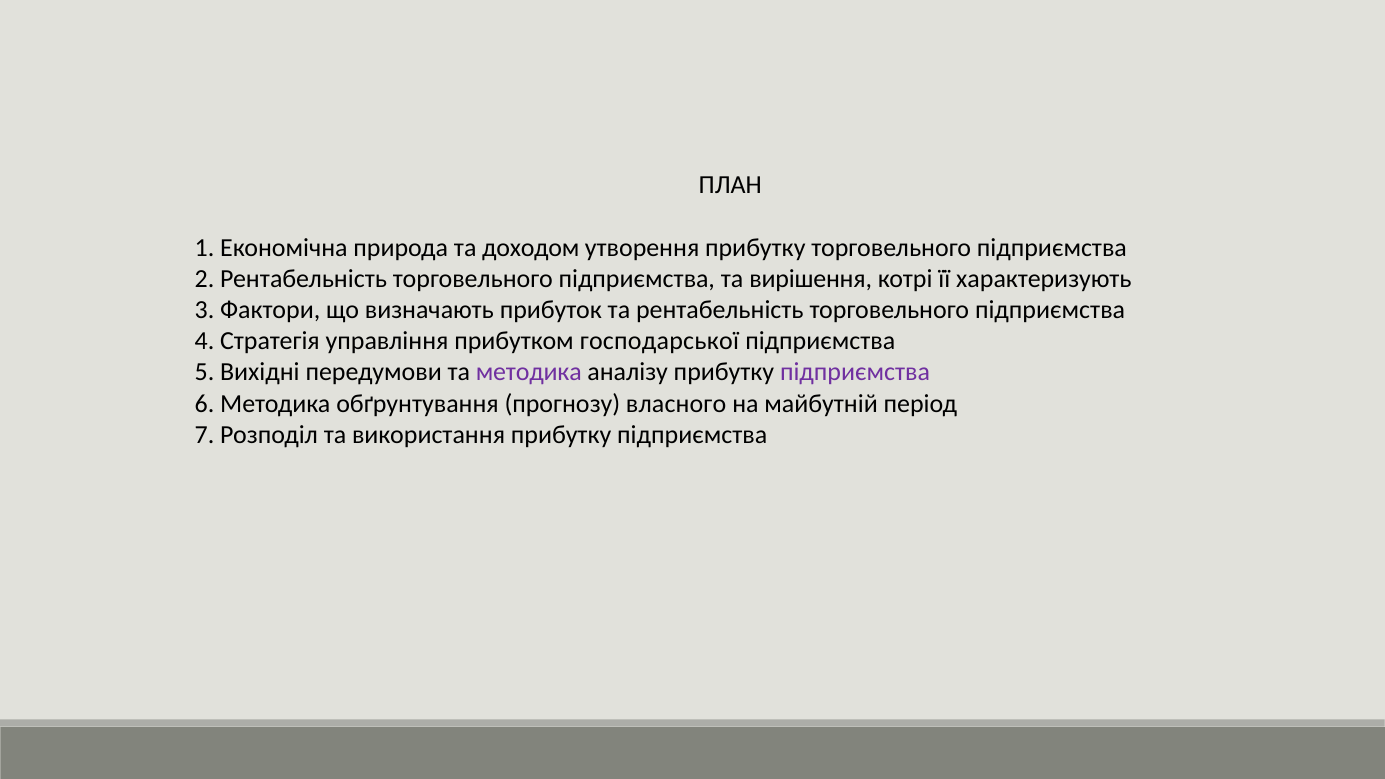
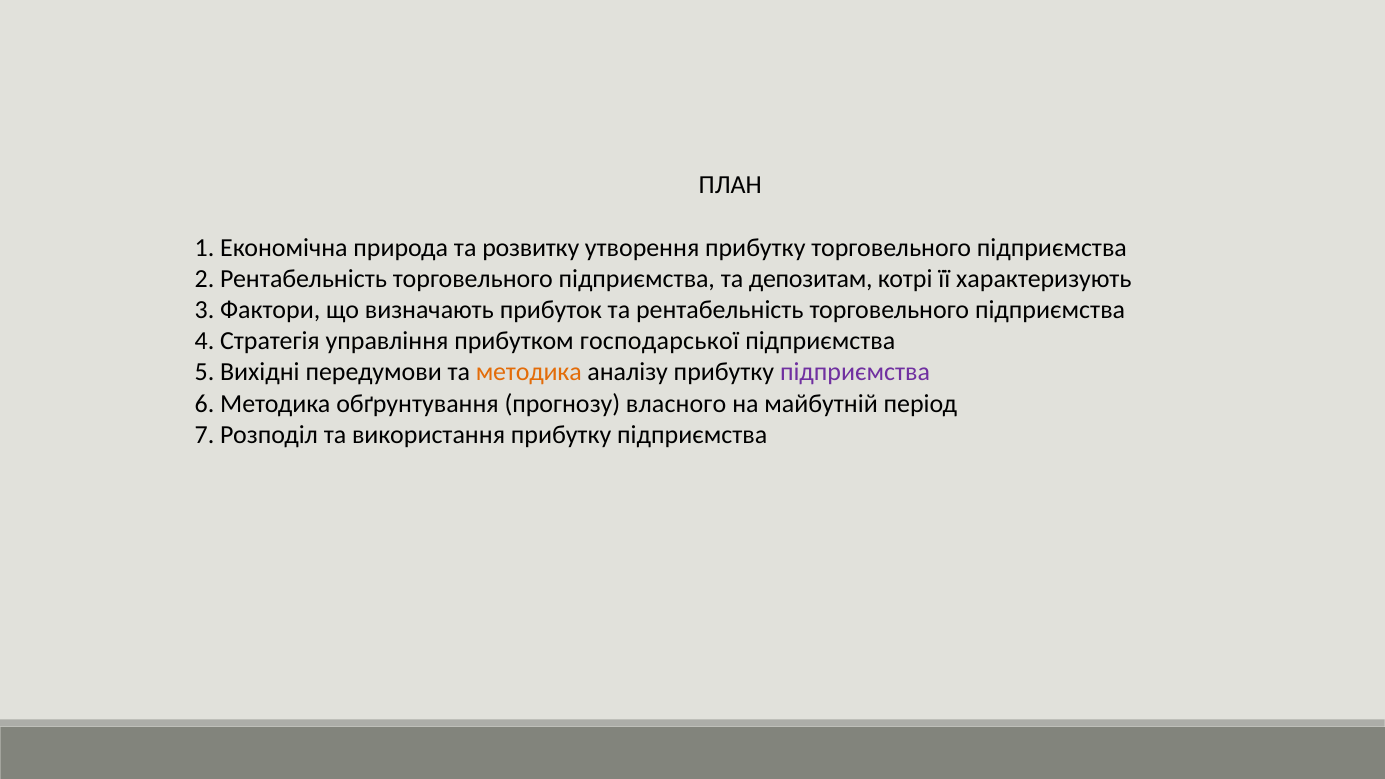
доходом: доходом -> розвитку
вирішення: вирішення -> депозитам
методика at (529, 372) colour: purple -> orange
